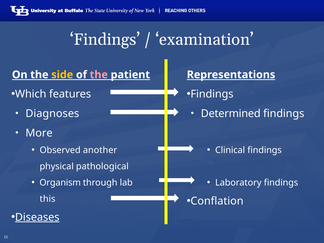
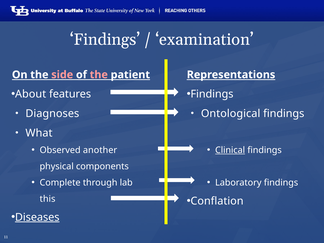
side colour: yellow -> pink
Which: Which -> About
Determined: Determined -> Ontological
More: More -> What
Clinical underline: none -> present
pathological: pathological -> components
Organism: Organism -> Complete
